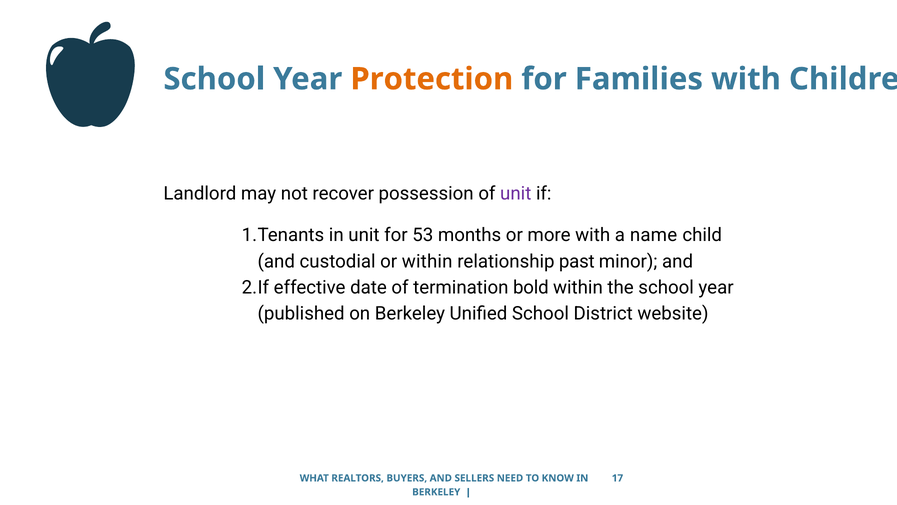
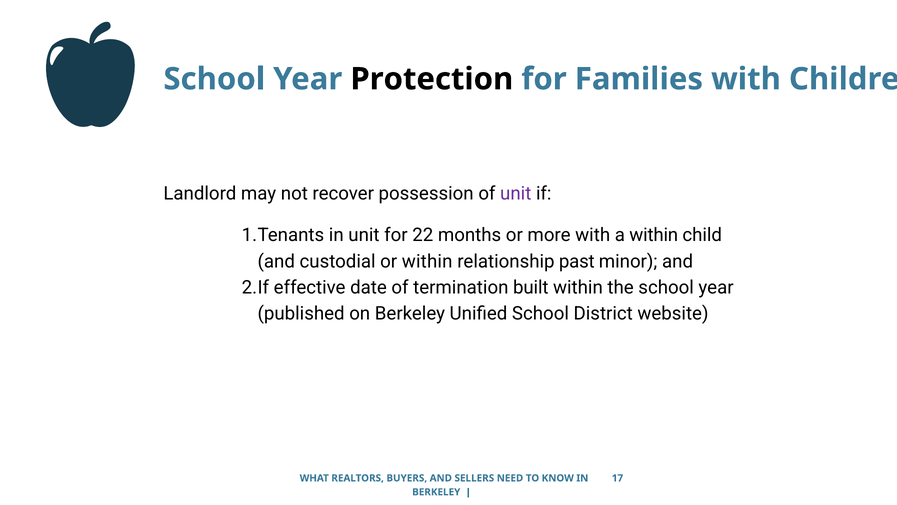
Protection colour: orange -> black
53: 53 -> 22
a name: name -> within
bold: bold -> built
